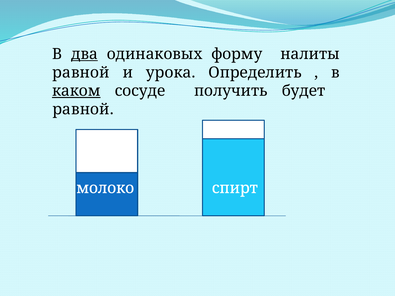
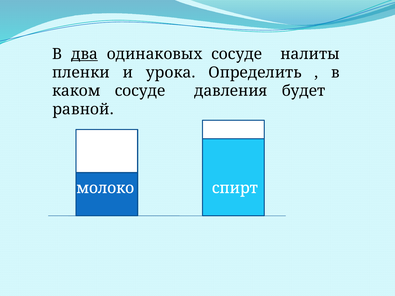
одинаковых форму: форму -> сосуде
равной at (81, 73): равной -> пленки
каком underline: present -> none
получить: получить -> давления
